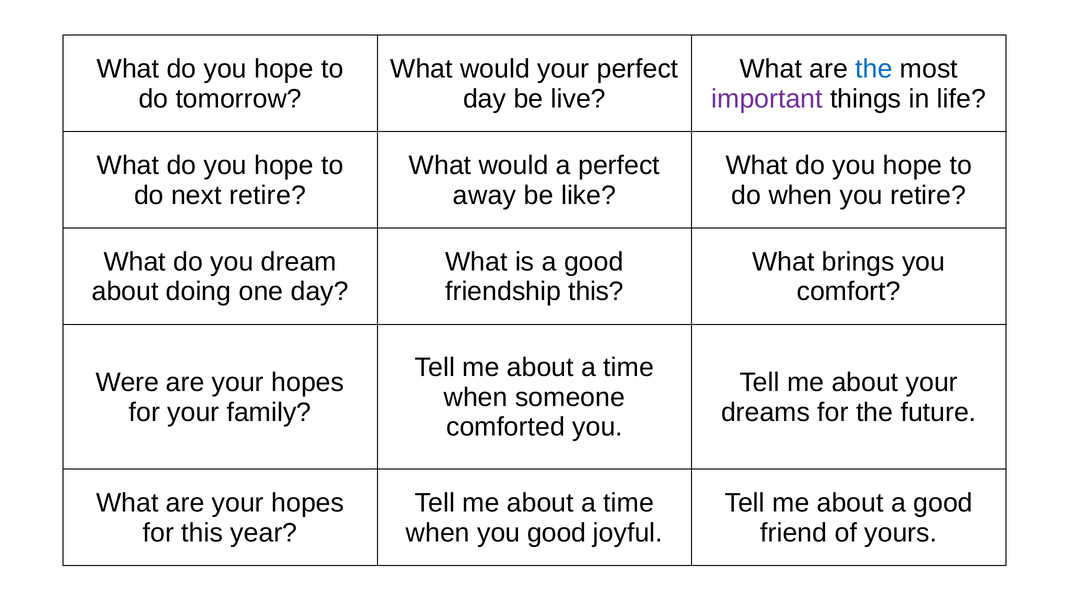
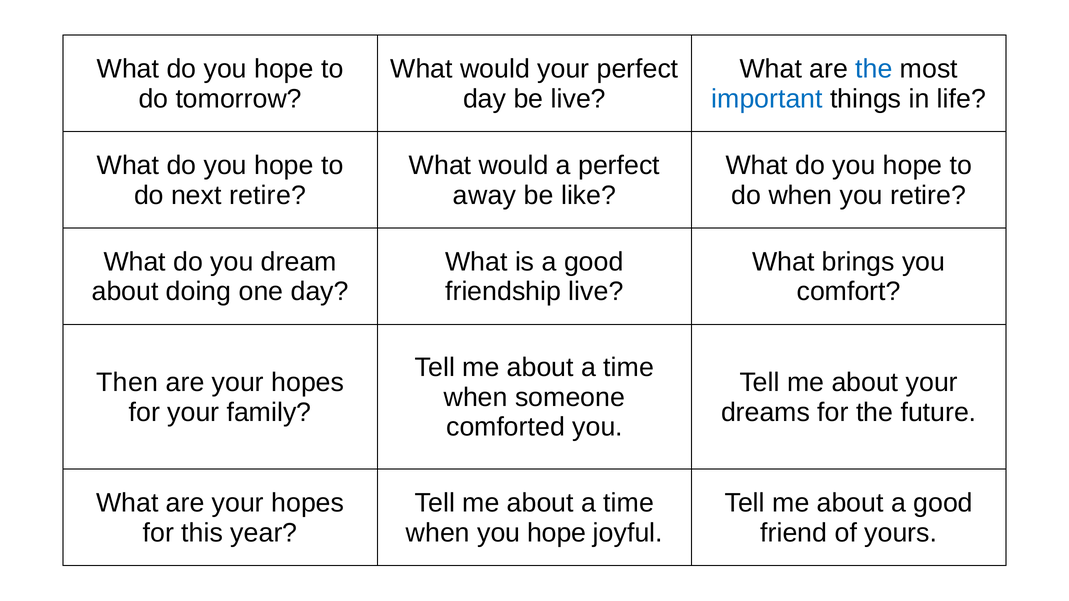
important colour: purple -> blue
friendship this: this -> live
Were: Were -> Then
when you good: good -> hope
